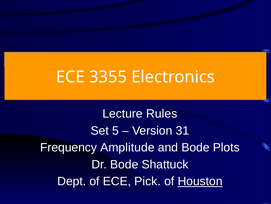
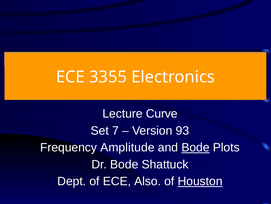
Rules: Rules -> Curve
5: 5 -> 7
31: 31 -> 93
Bode at (195, 147) underline: none -> present
Pick: Pick -> Also
